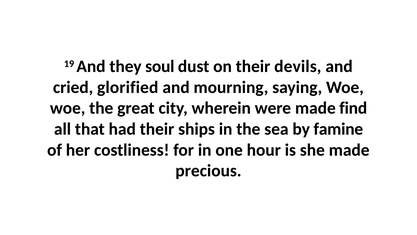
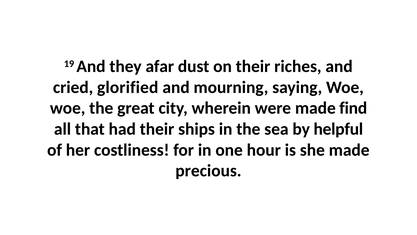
soul: soul -> afar
devils: devils -> riches
famine: famine -> helpful
